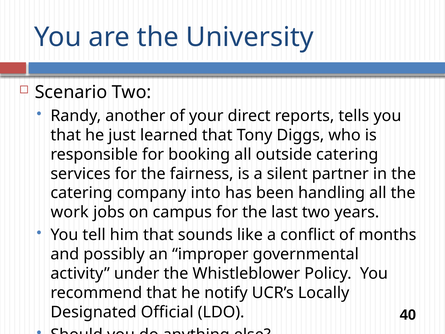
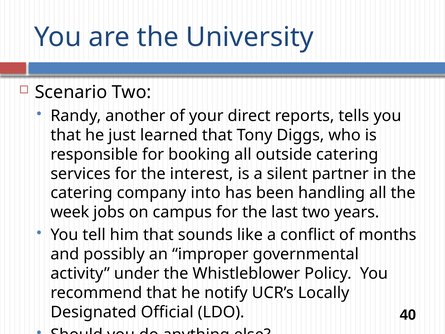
fairness: fairness -> interest
work: work -> week
